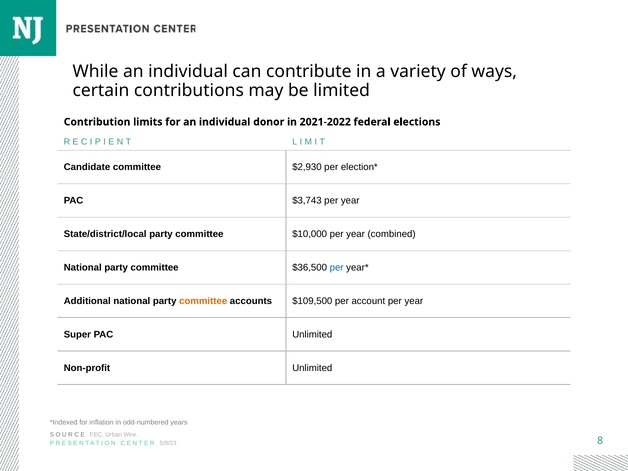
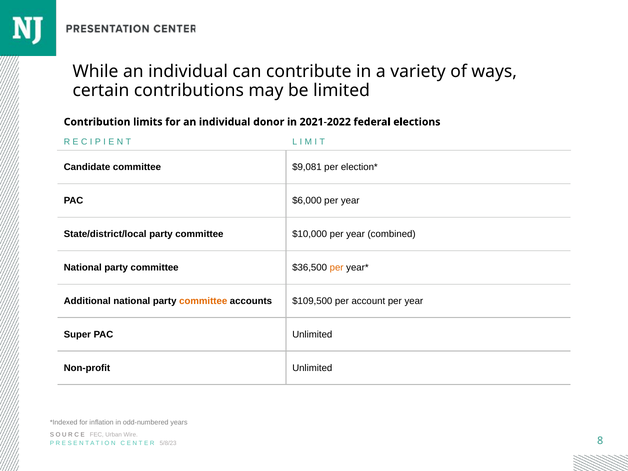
$2,930: $2,930 -> $9,081
$3,743: $3,743 -> $6,000
per at (337, 268) colour: blue -> orange
